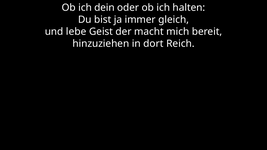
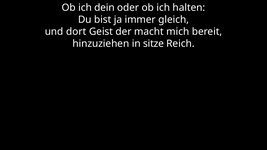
lebe: lebe -> dort
dort: dort -> sitze
